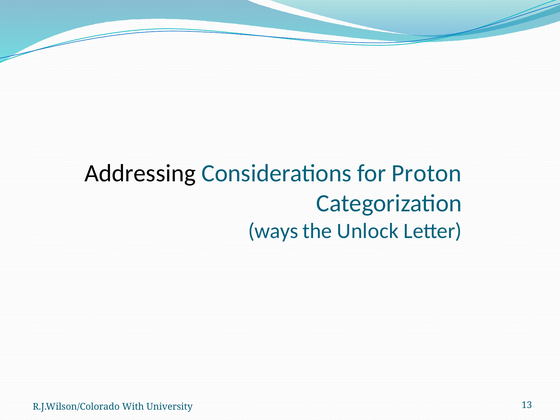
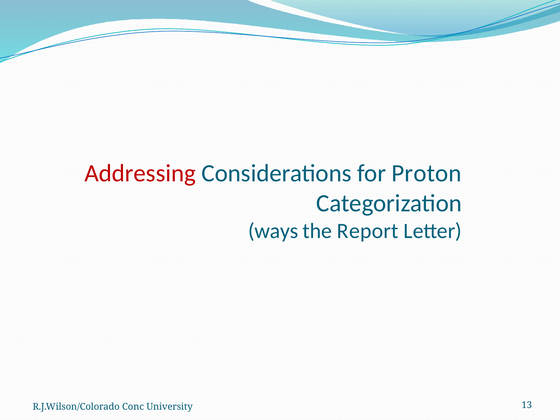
Addressing colour: black -> red
Unlock: Unlock -> Report
With: With -> Conc
